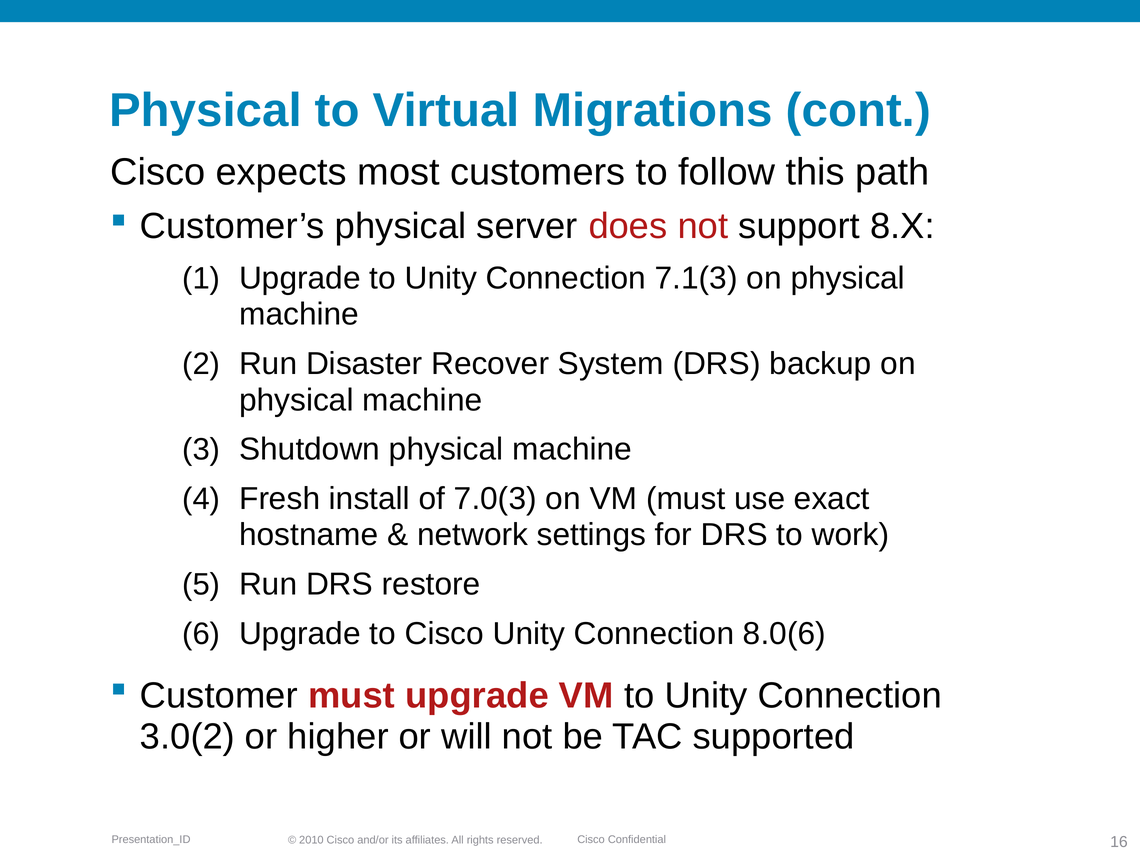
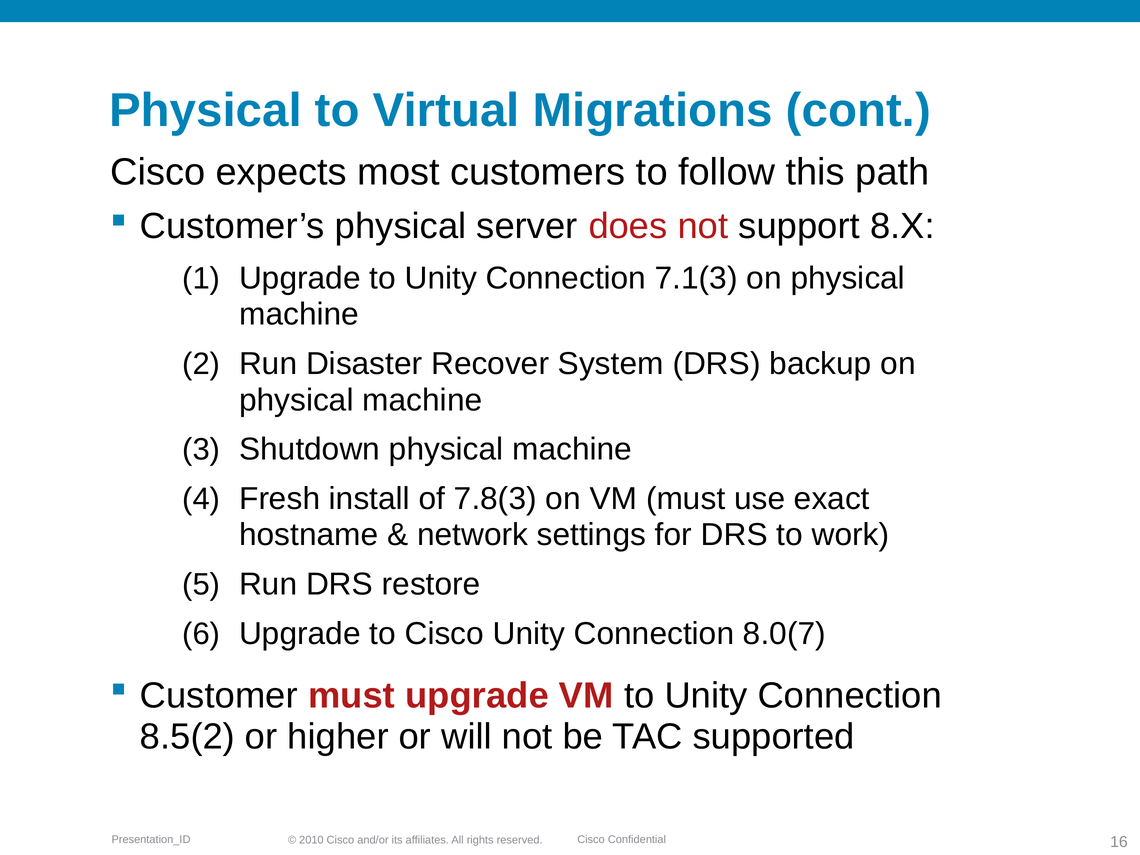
7.0(3: 7.0(3 -> 7.8(3
8.0(6: 8.0(6 -> 8.0(7
3.0(2: 3.0(2 -> 8.5(2
